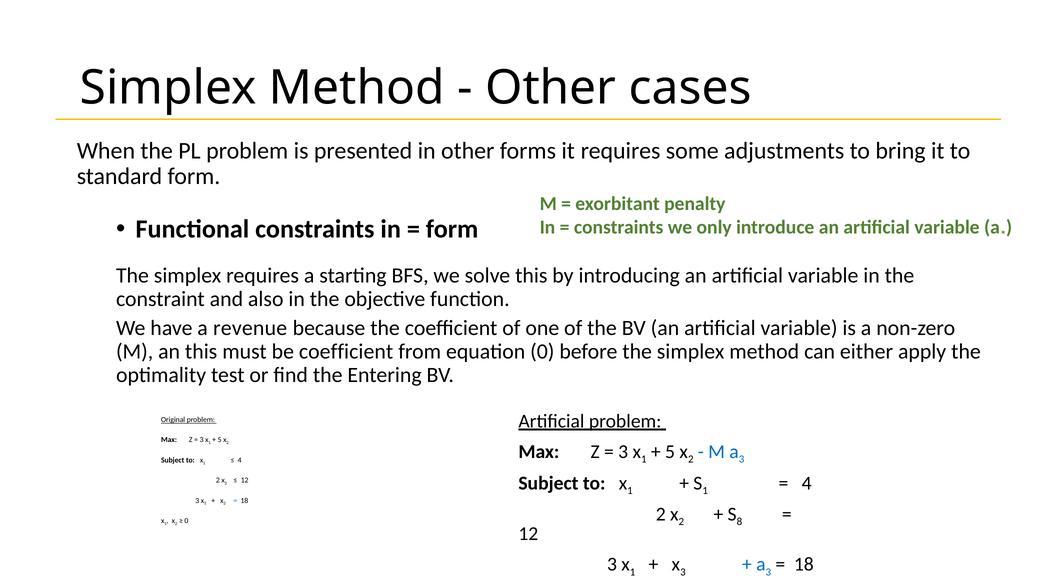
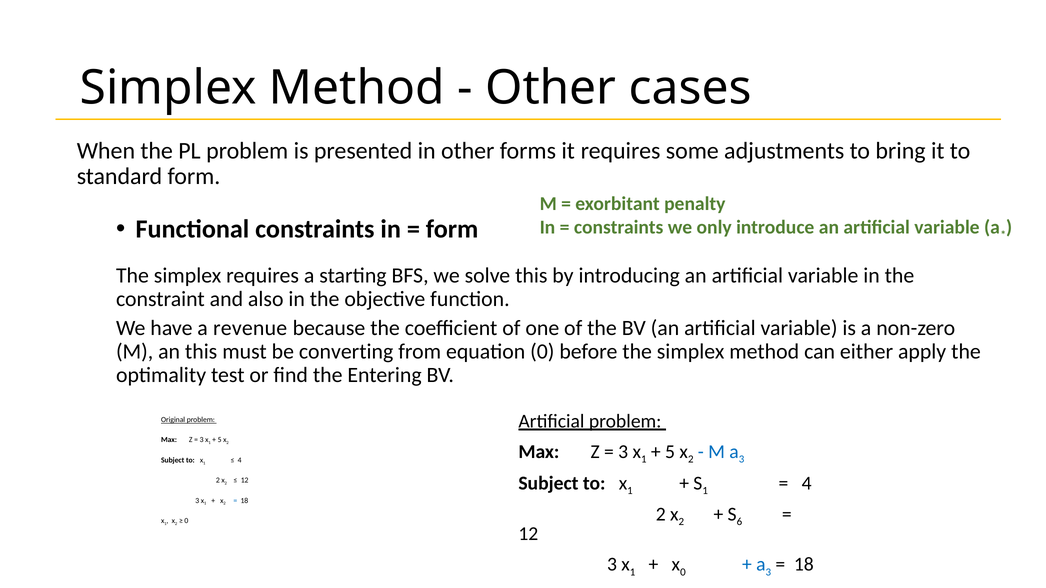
be coefficient: coefficient -> converting
8: 8 -> 6
3 at (683, 572): 3 -> 0
